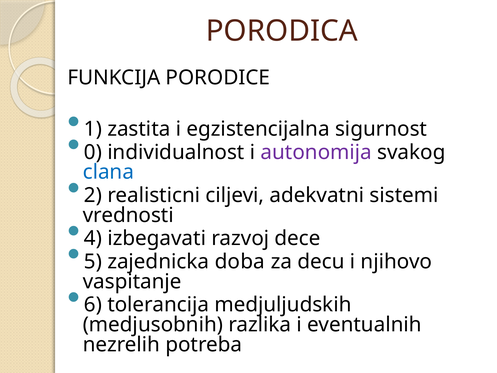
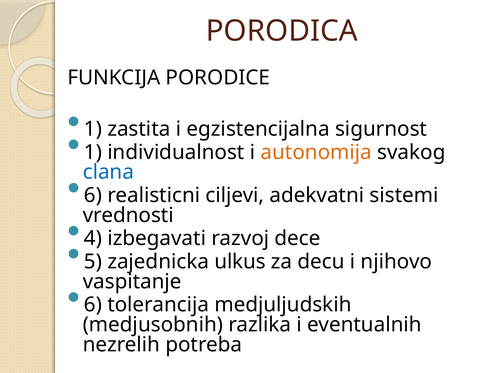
0 at (93, 152): 0 -> 1
autonomija colour: purple -> orange
2 at (93, 195): 2 -> 6
doba: doba -> ulkus
